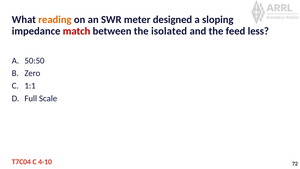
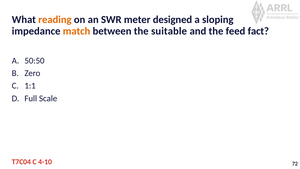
match colour: red -> orange
isolated: isolated -> suitable
less: less -> fact
